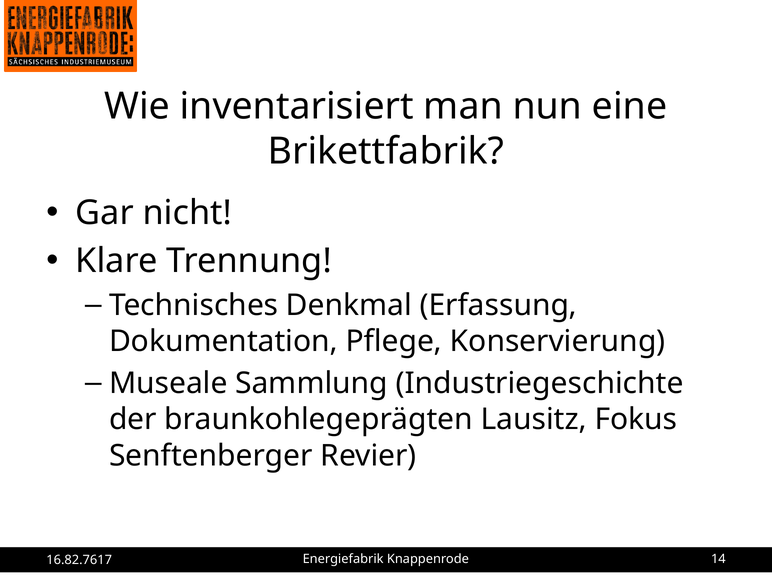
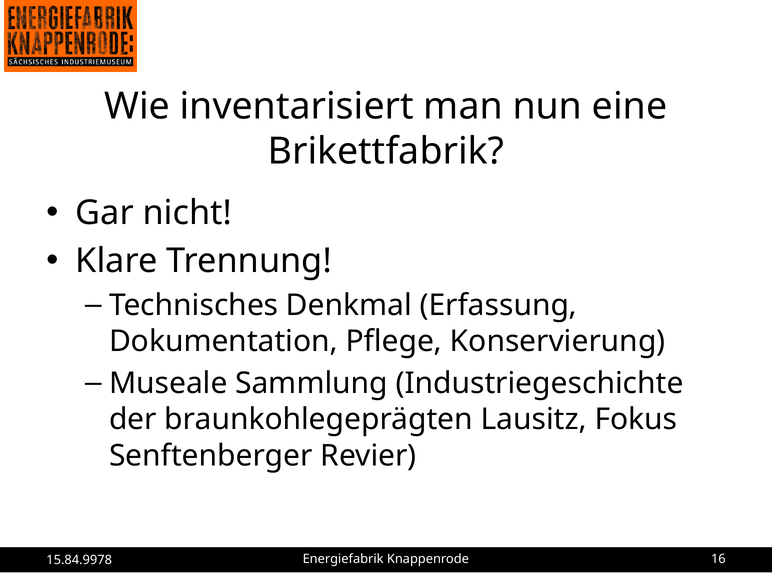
14: 14 -> 16
16.82.7617: 16.82.7617 -> 15.84.9978
